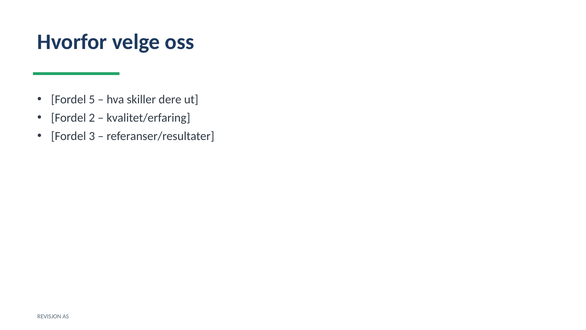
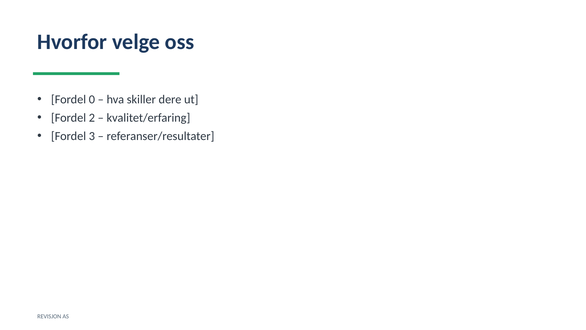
5: 5 -> 0
